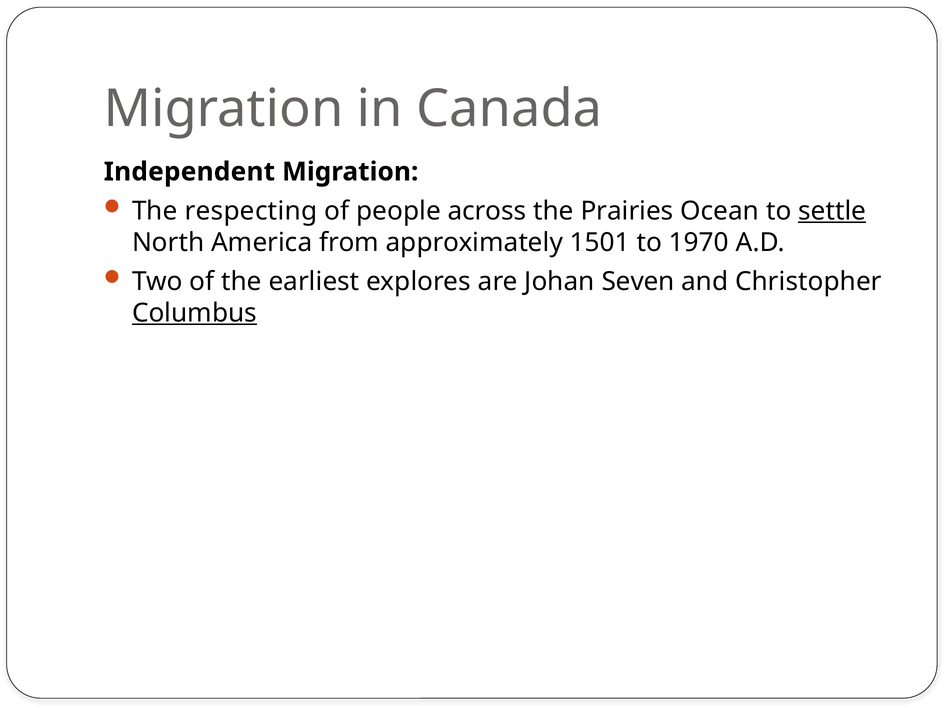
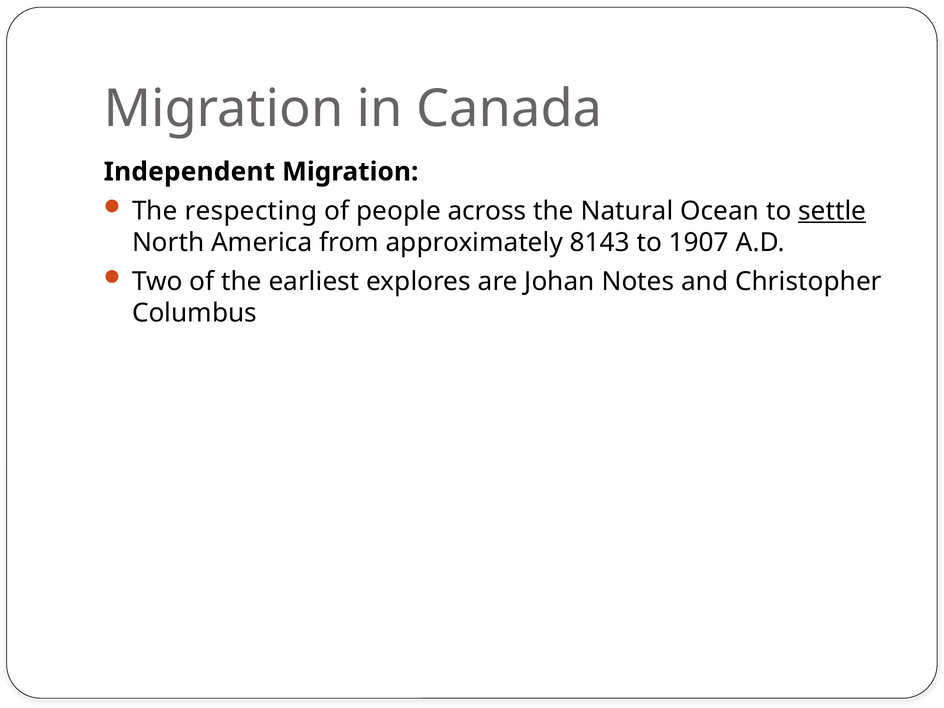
Prairies: Prairies -> Natural
1501: 1501 -> 8143
1970: 1970 -> 1907
Seven: Seven -> Notes
Columbus underline: present -> none
